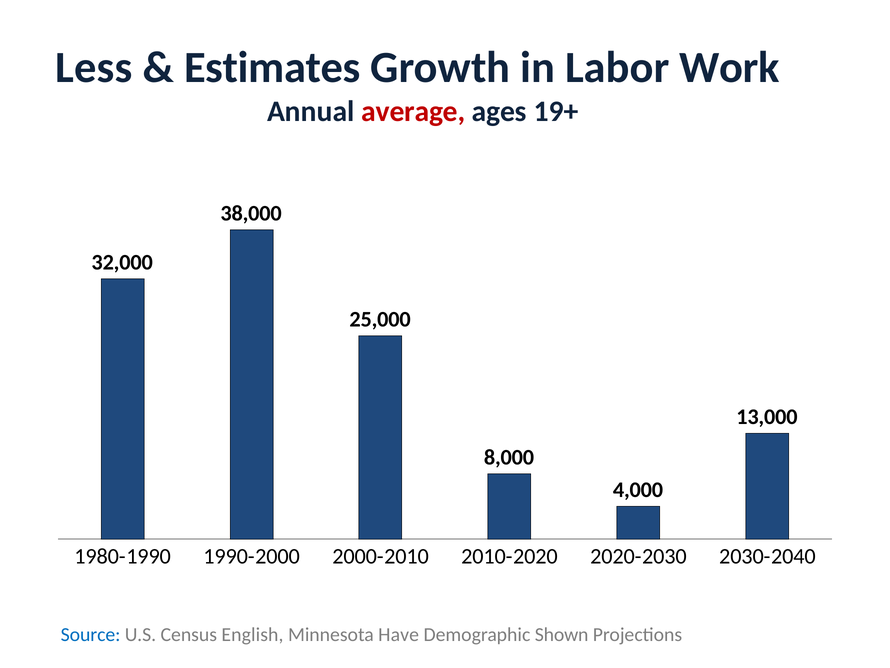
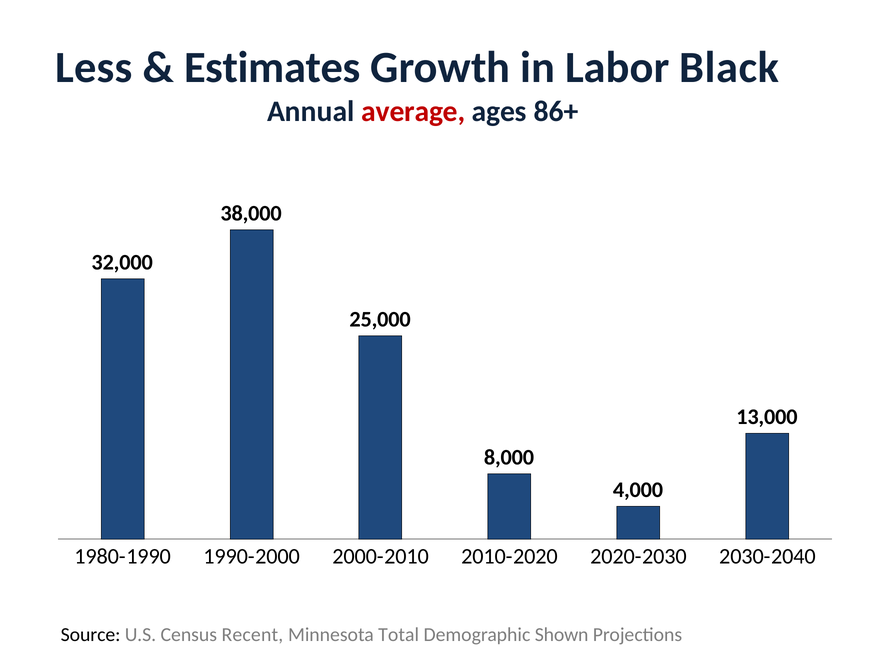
Work: Work -> Black
19+: 19+ -> 86+
Source colour: blue -> black
English: English -> Recent
Have: Have -> Total
